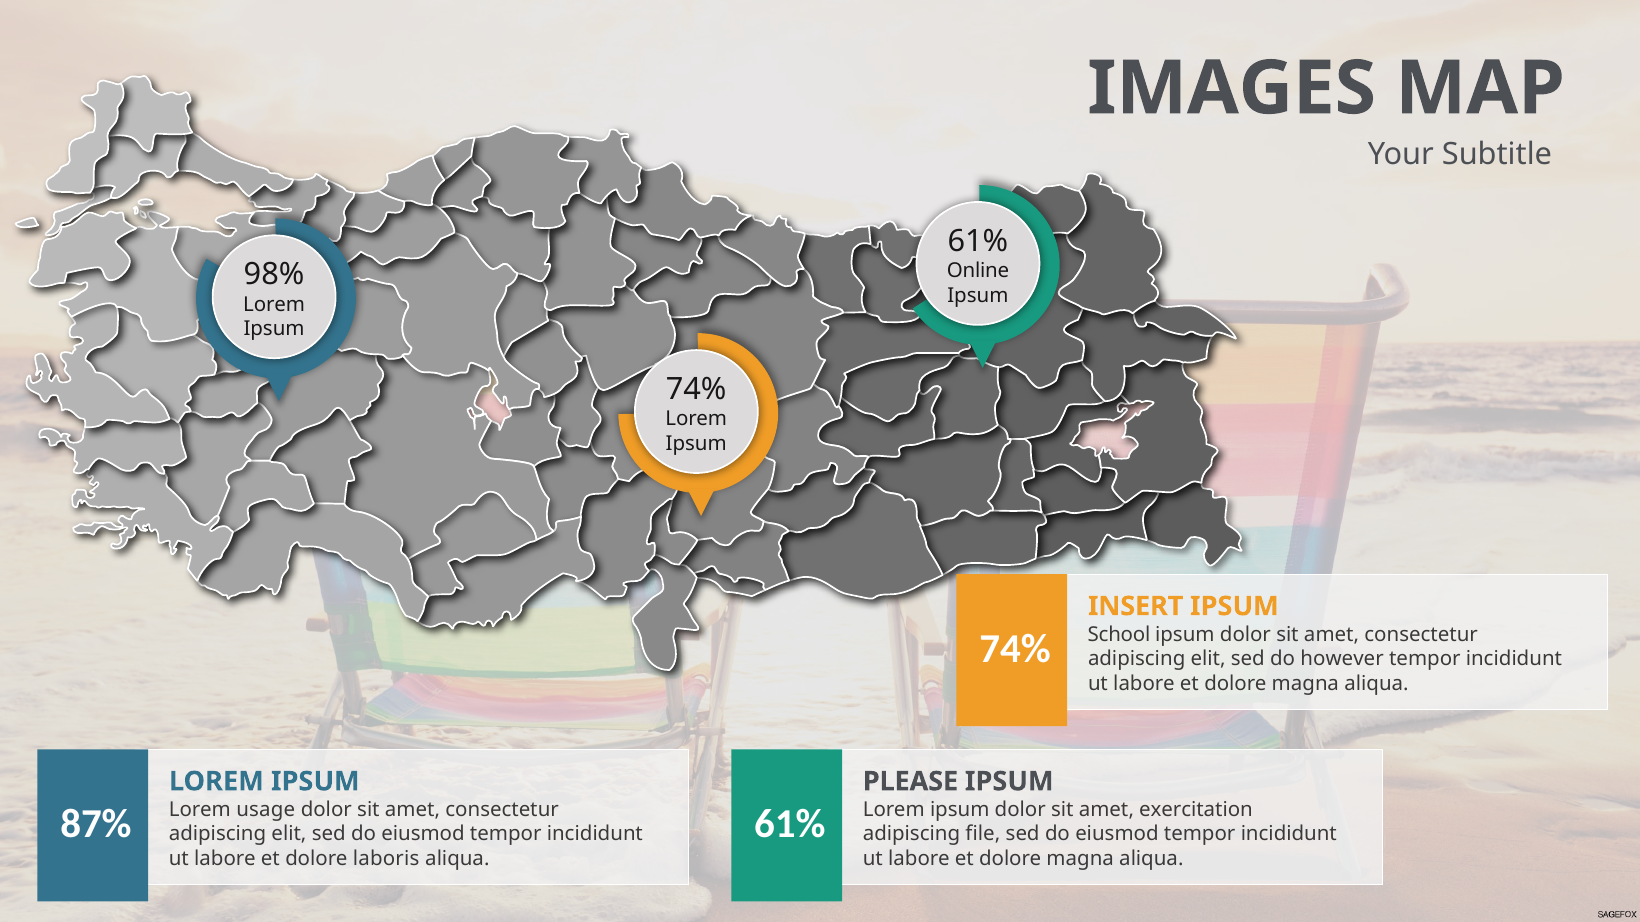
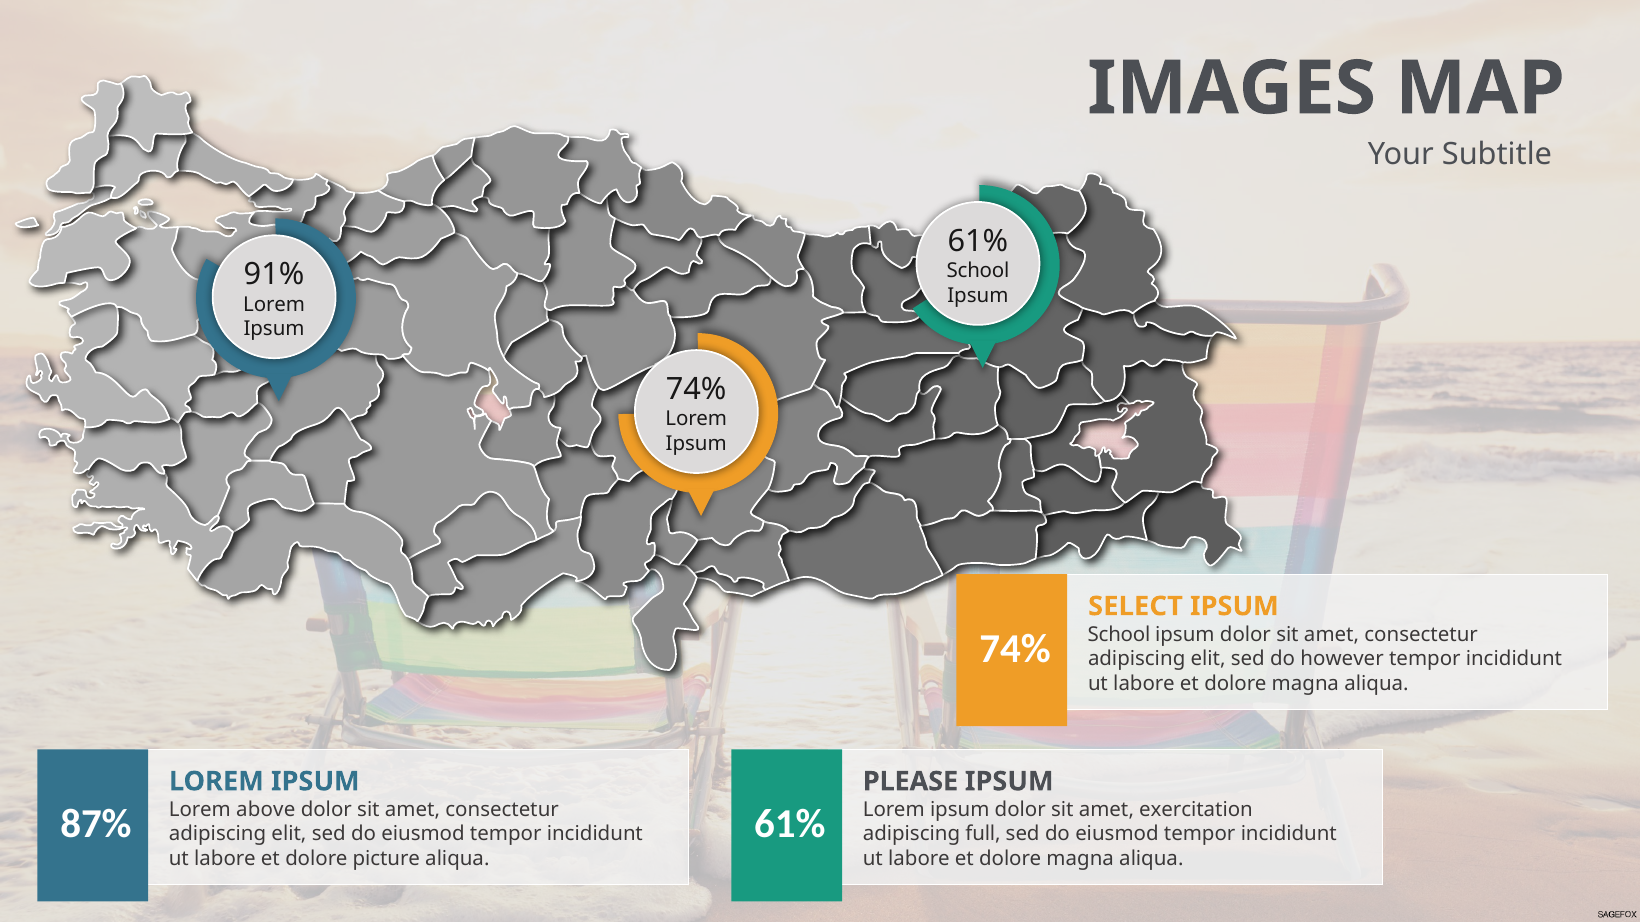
Online at (978, 271): Online -> School
98%: 98% -> 91%
INSERT: INSERT -> SELECT
usage: usage -> above
file: file -> full
laboris: laboris -> picture
